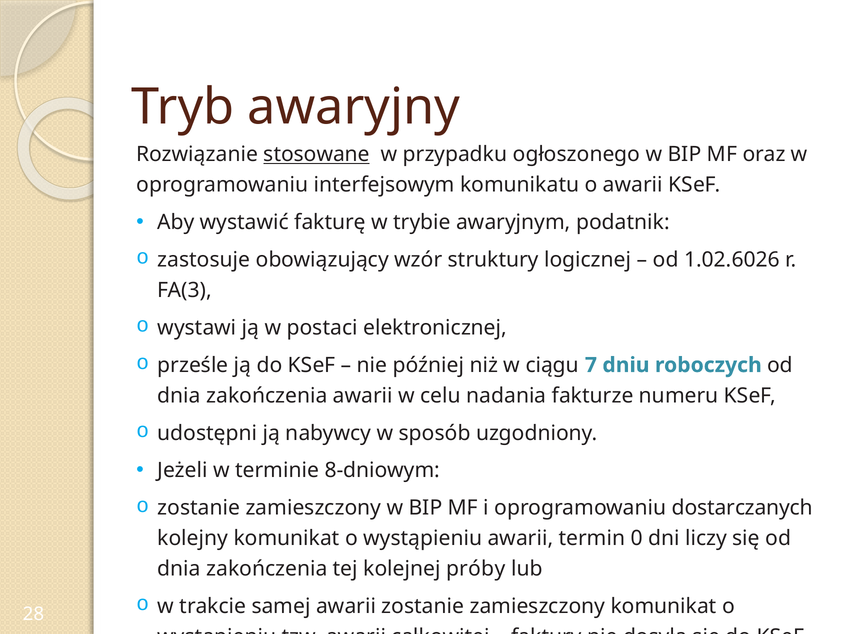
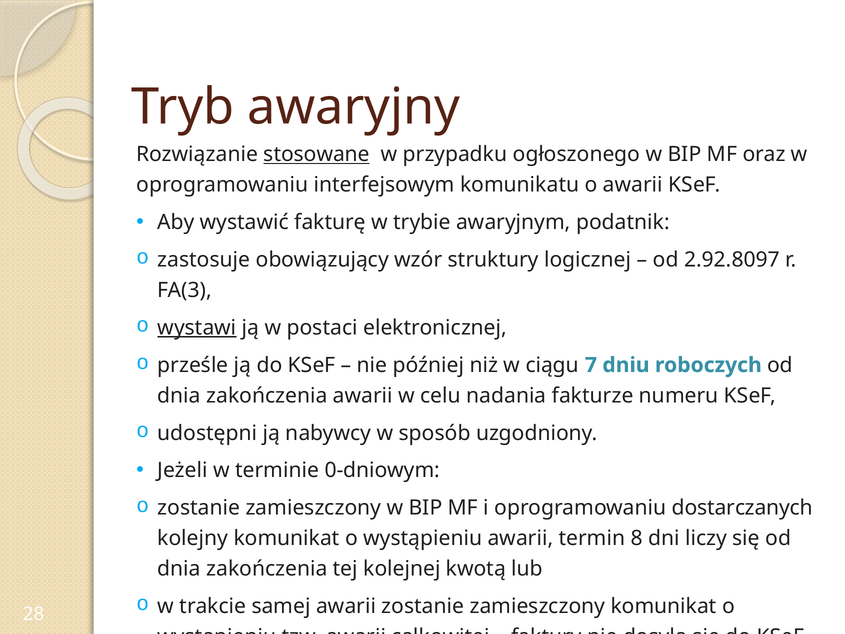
1.02.6026: 1.02.6026 -> 2.92.8097
wystawi underline: none -> present
8-dniowym: 8-dniowym -> 0-dniowym
0: 0 -> 8
próby: próby -> kwotą
